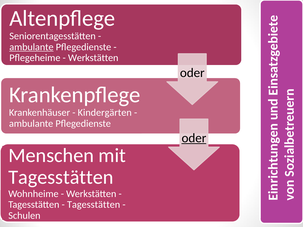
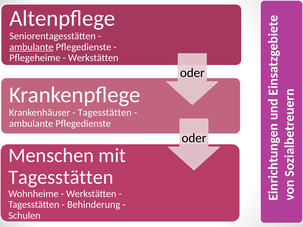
Kindergärten at (105, 113): Kindergärten -> Tagesstätten
oder at (194, 138) underline: present -> none
Tagesstätten at (94, 205): Tagesstätten -> Behinderung
